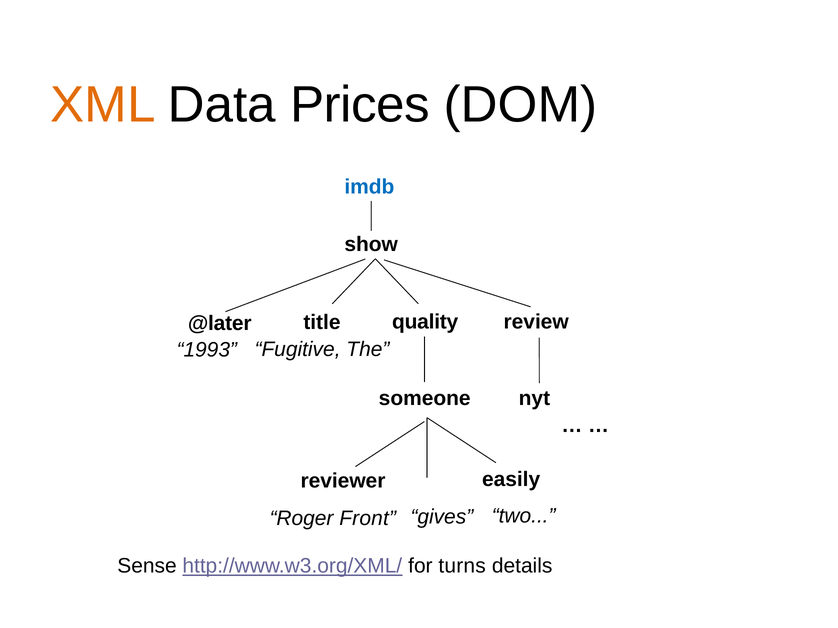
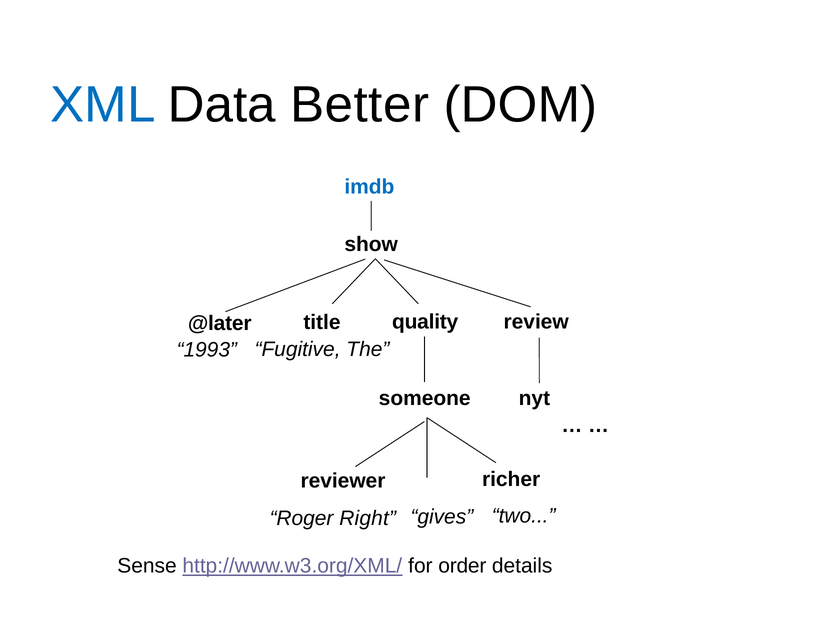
XML colour: orange -> blue
Prices: Prices -> Better
easily: easily -> richer
Front: Front -> Right
turns: turns -> order
